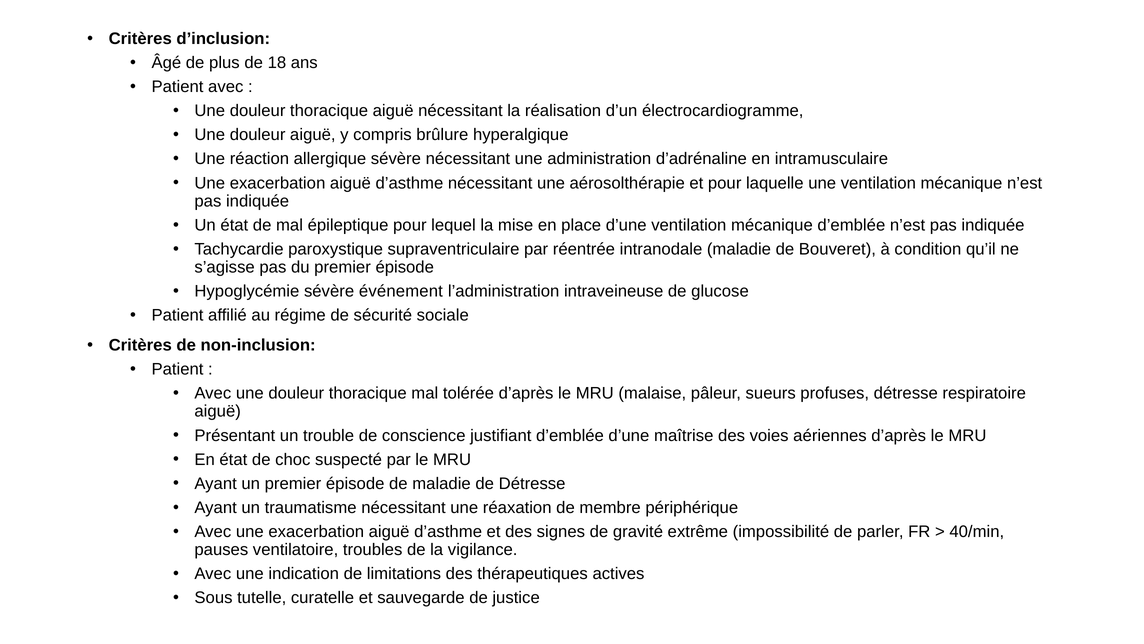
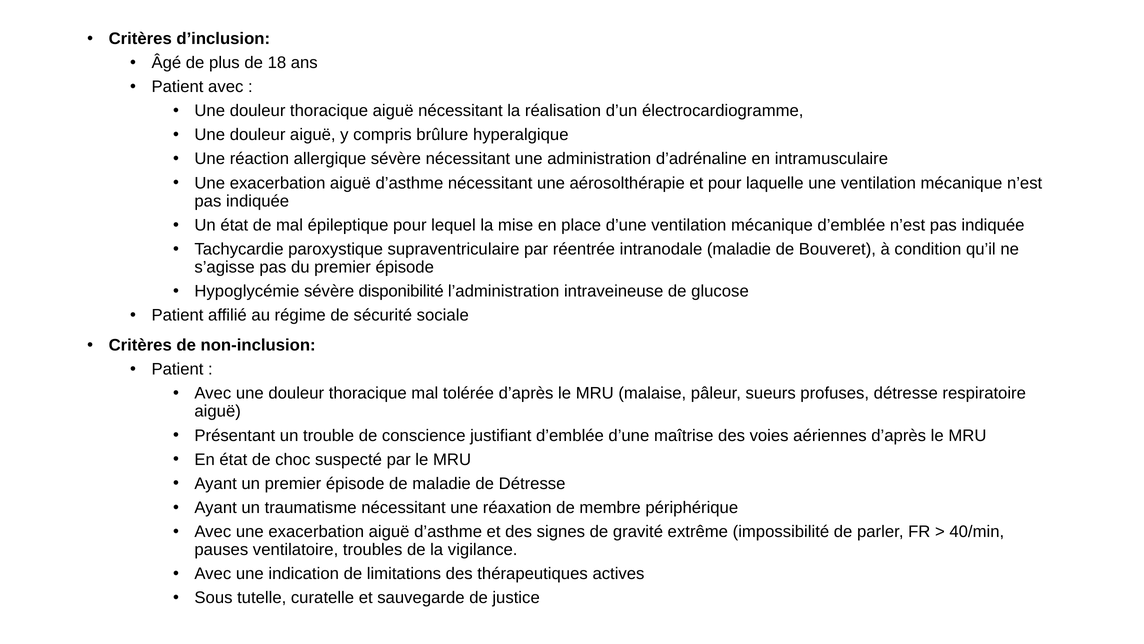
événement: événement -> disponibilité
